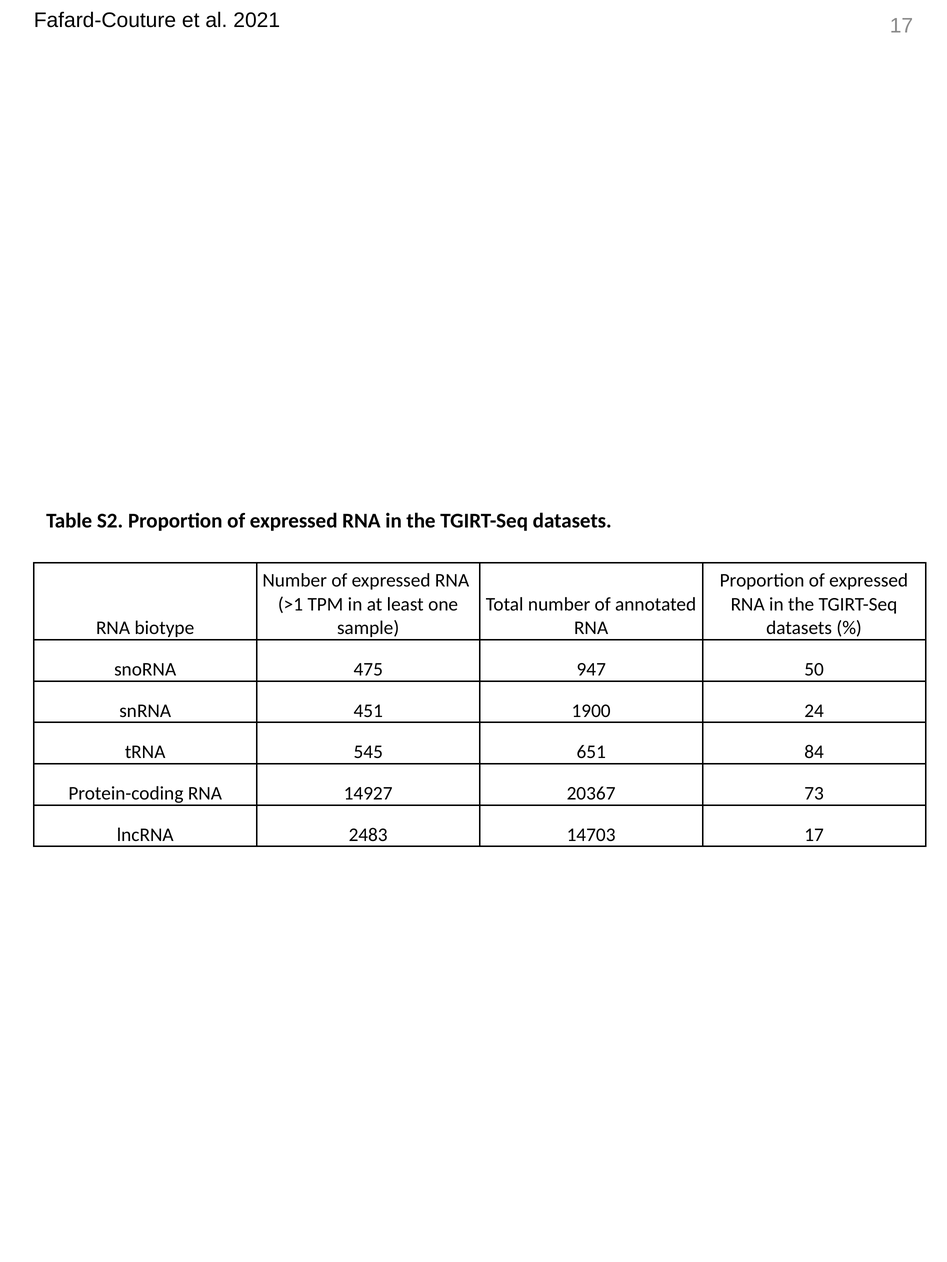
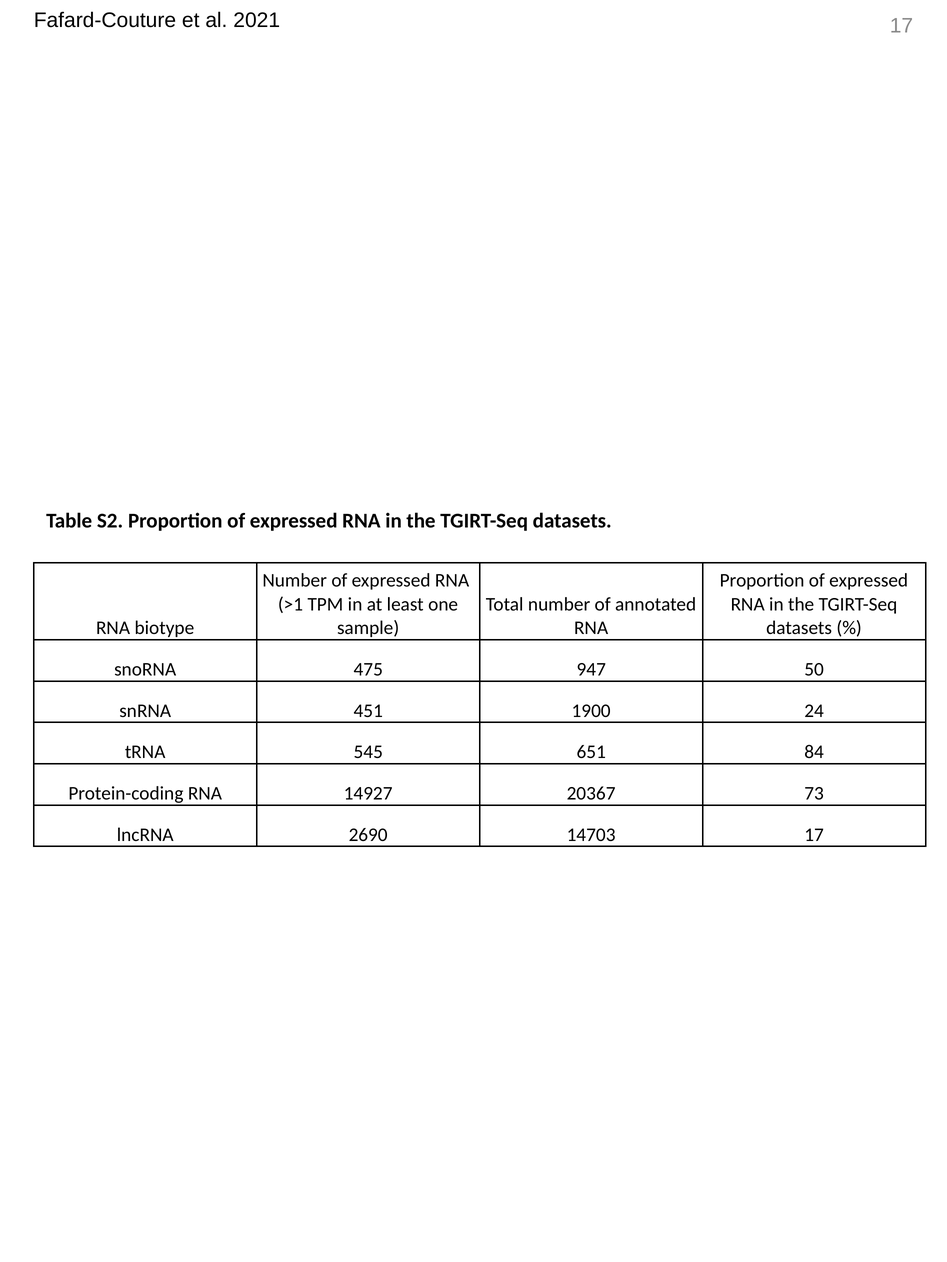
2483: 2483 -> 2690
